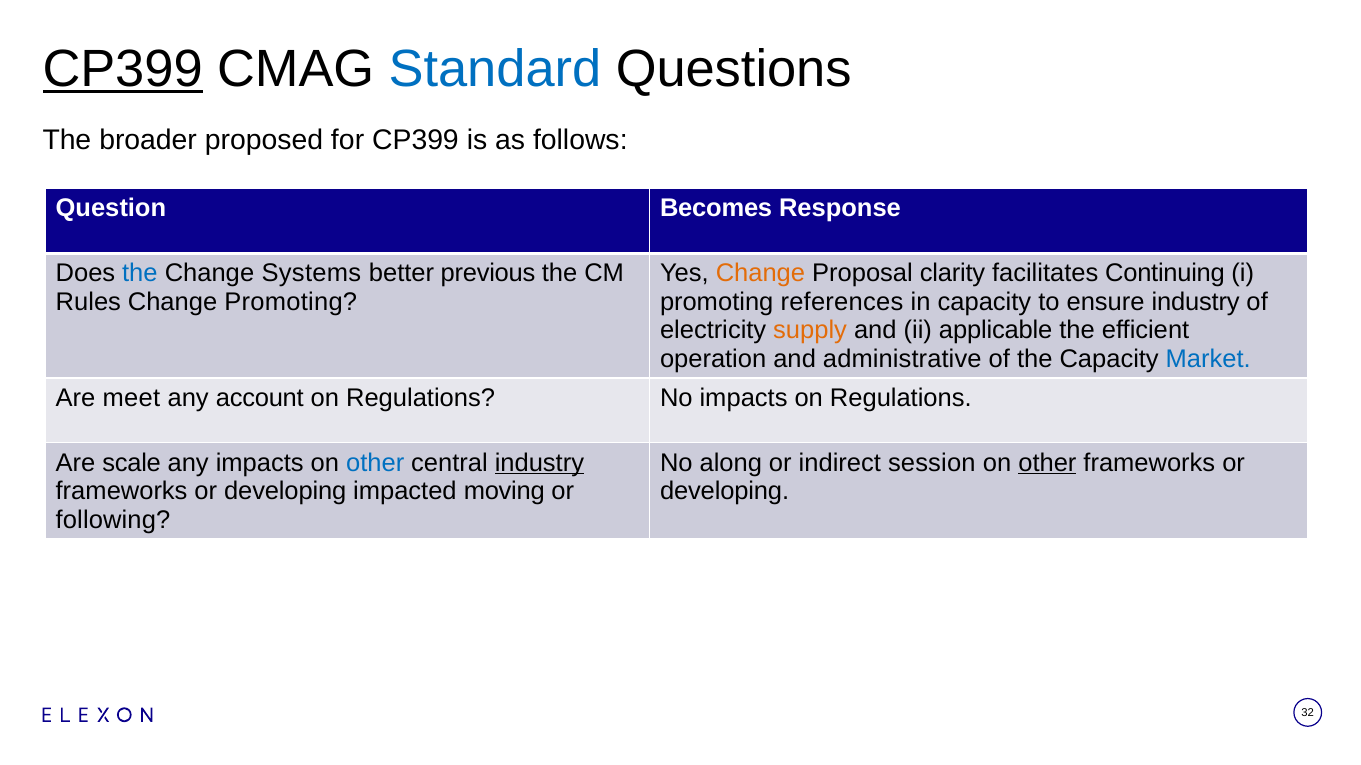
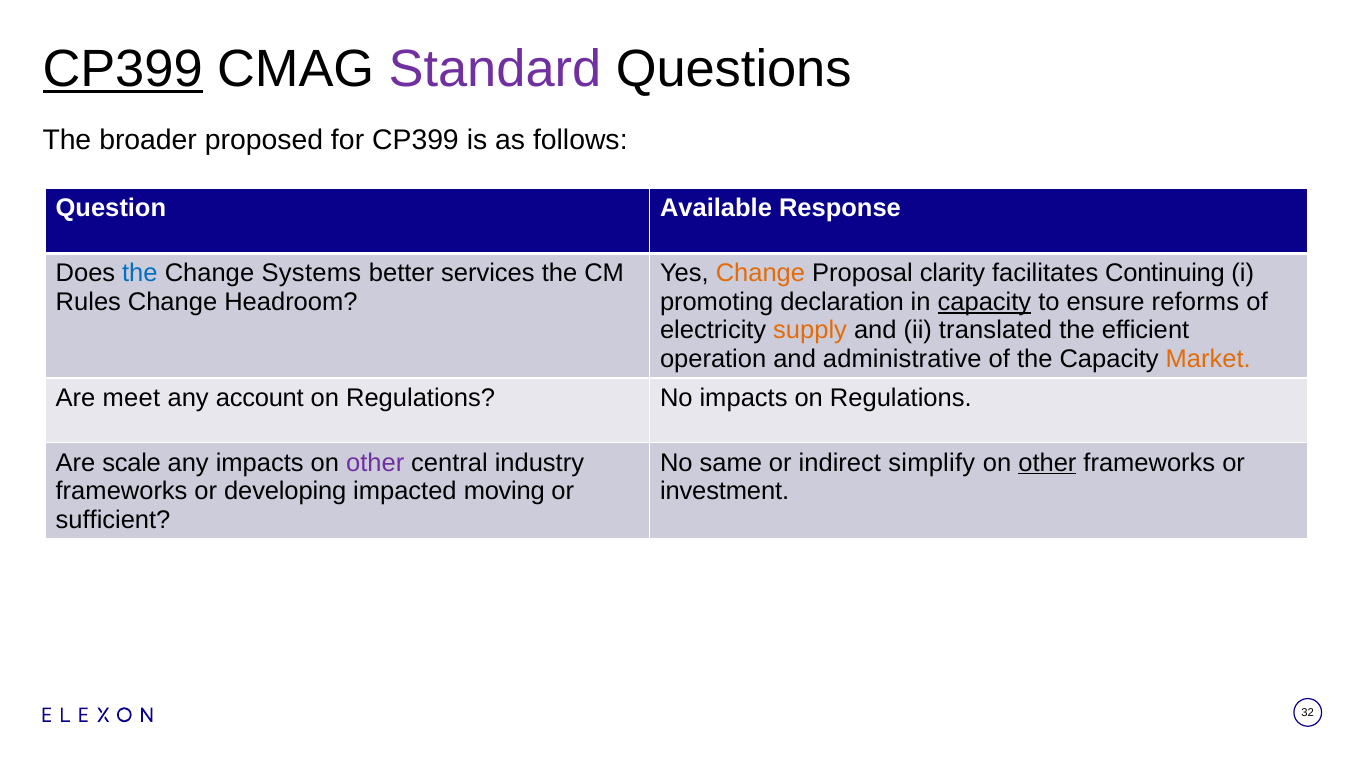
Standard colour: blue -> purple
Becomes: Becomes -> Available
previous: previous -> services
Change Promoting: Promoting -> Headroom
references: references -> declaration
capacity at (984, 302) underline: none -> present
ensure industry: industry -> reforms
applicable: applicable -> translated
Market colour: blue -> orange
other at (375, 463) colour: blue -> purple
industry at (539, 463) underline: present -> none
along: along -> same
session: session -> simplify
developing at (725, 492): developing -> investment
following: following -> sufficient
